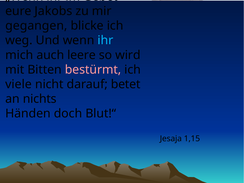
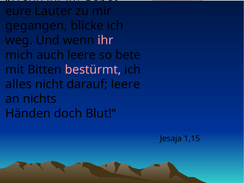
Jakobs: Jakobs -> Lauter
ihr at (105, 40) colour: light blue -> pink
wird: wird -> bete
viele: viele -> alles
darauf betet: betet -> leere
